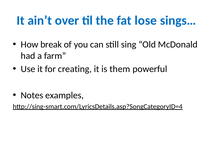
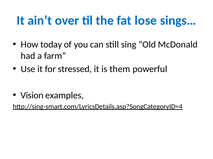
break: break -> today
creating: creating -> stressed
Notes: Notes -> Vision
